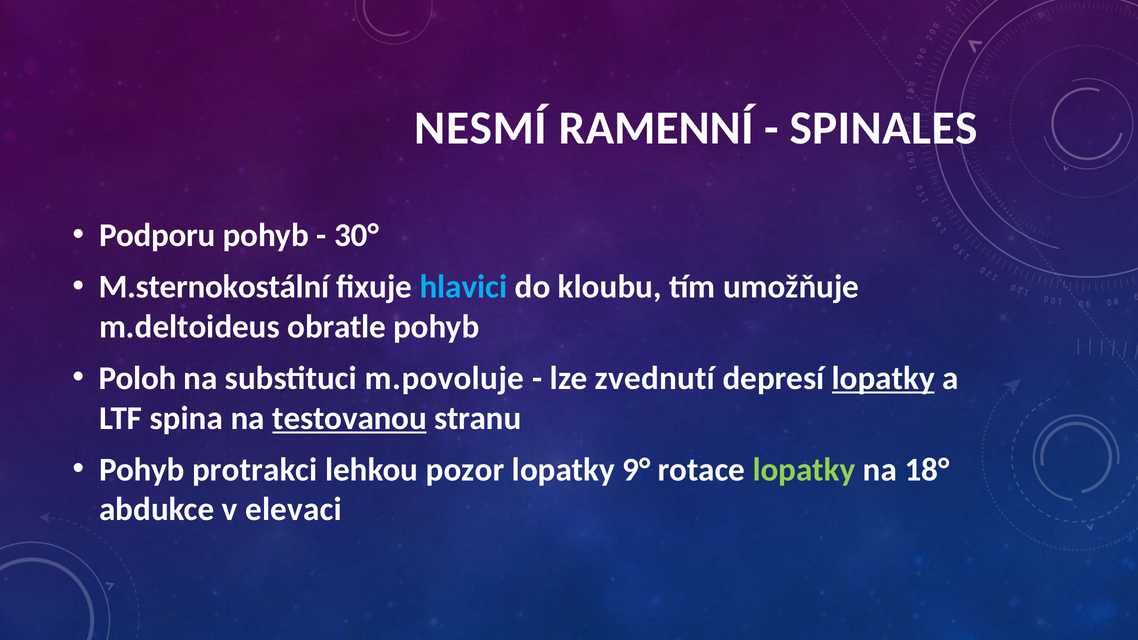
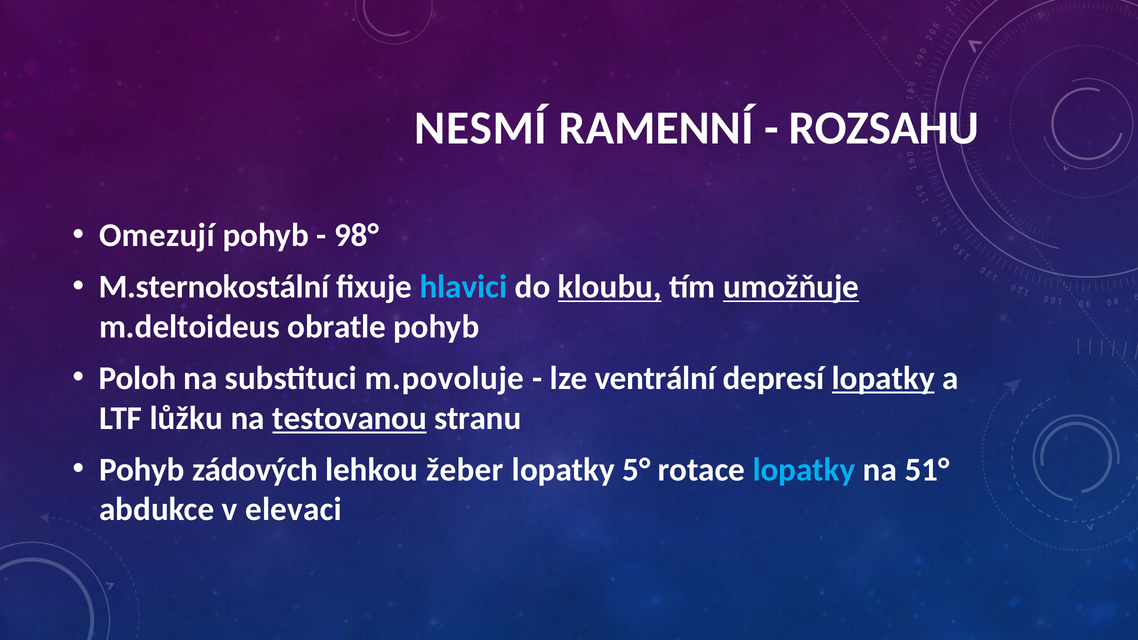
SPINALES: SPINALES -> ROZSAHU
Podporu: Podporu -> Omezují
30°: 30° -> 98°
kloubu underline: none -> present
umožňuje underline: none -> present
zvednutí: zvednutí -> ventrální
spina: spina -> lůžku
protrakci: protrakci -> zádových
pozor: pozor -> žeber
9°: 9° -> 5°
lopatky at (804, 470) colour: light green -> light blue
18°: 18° -> 51°
